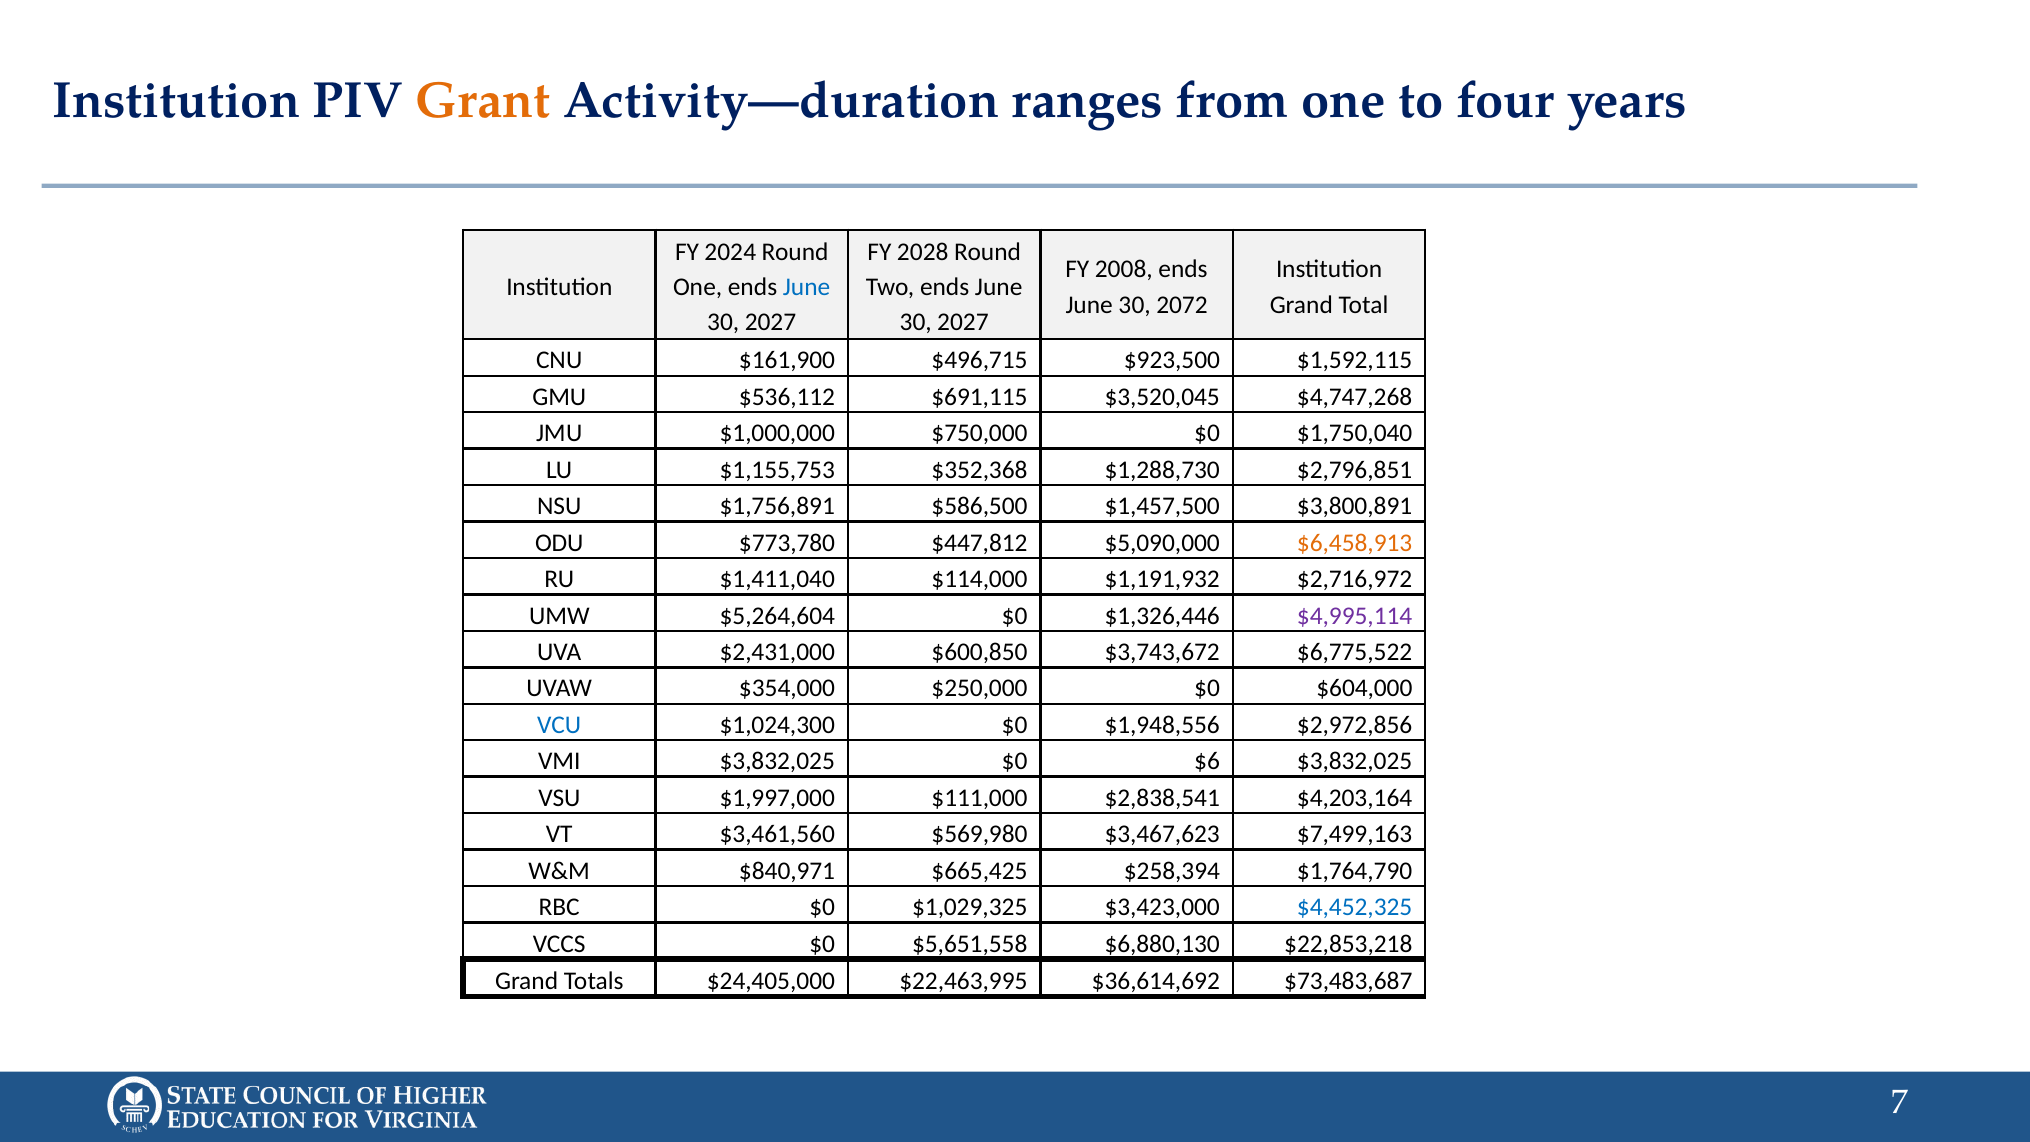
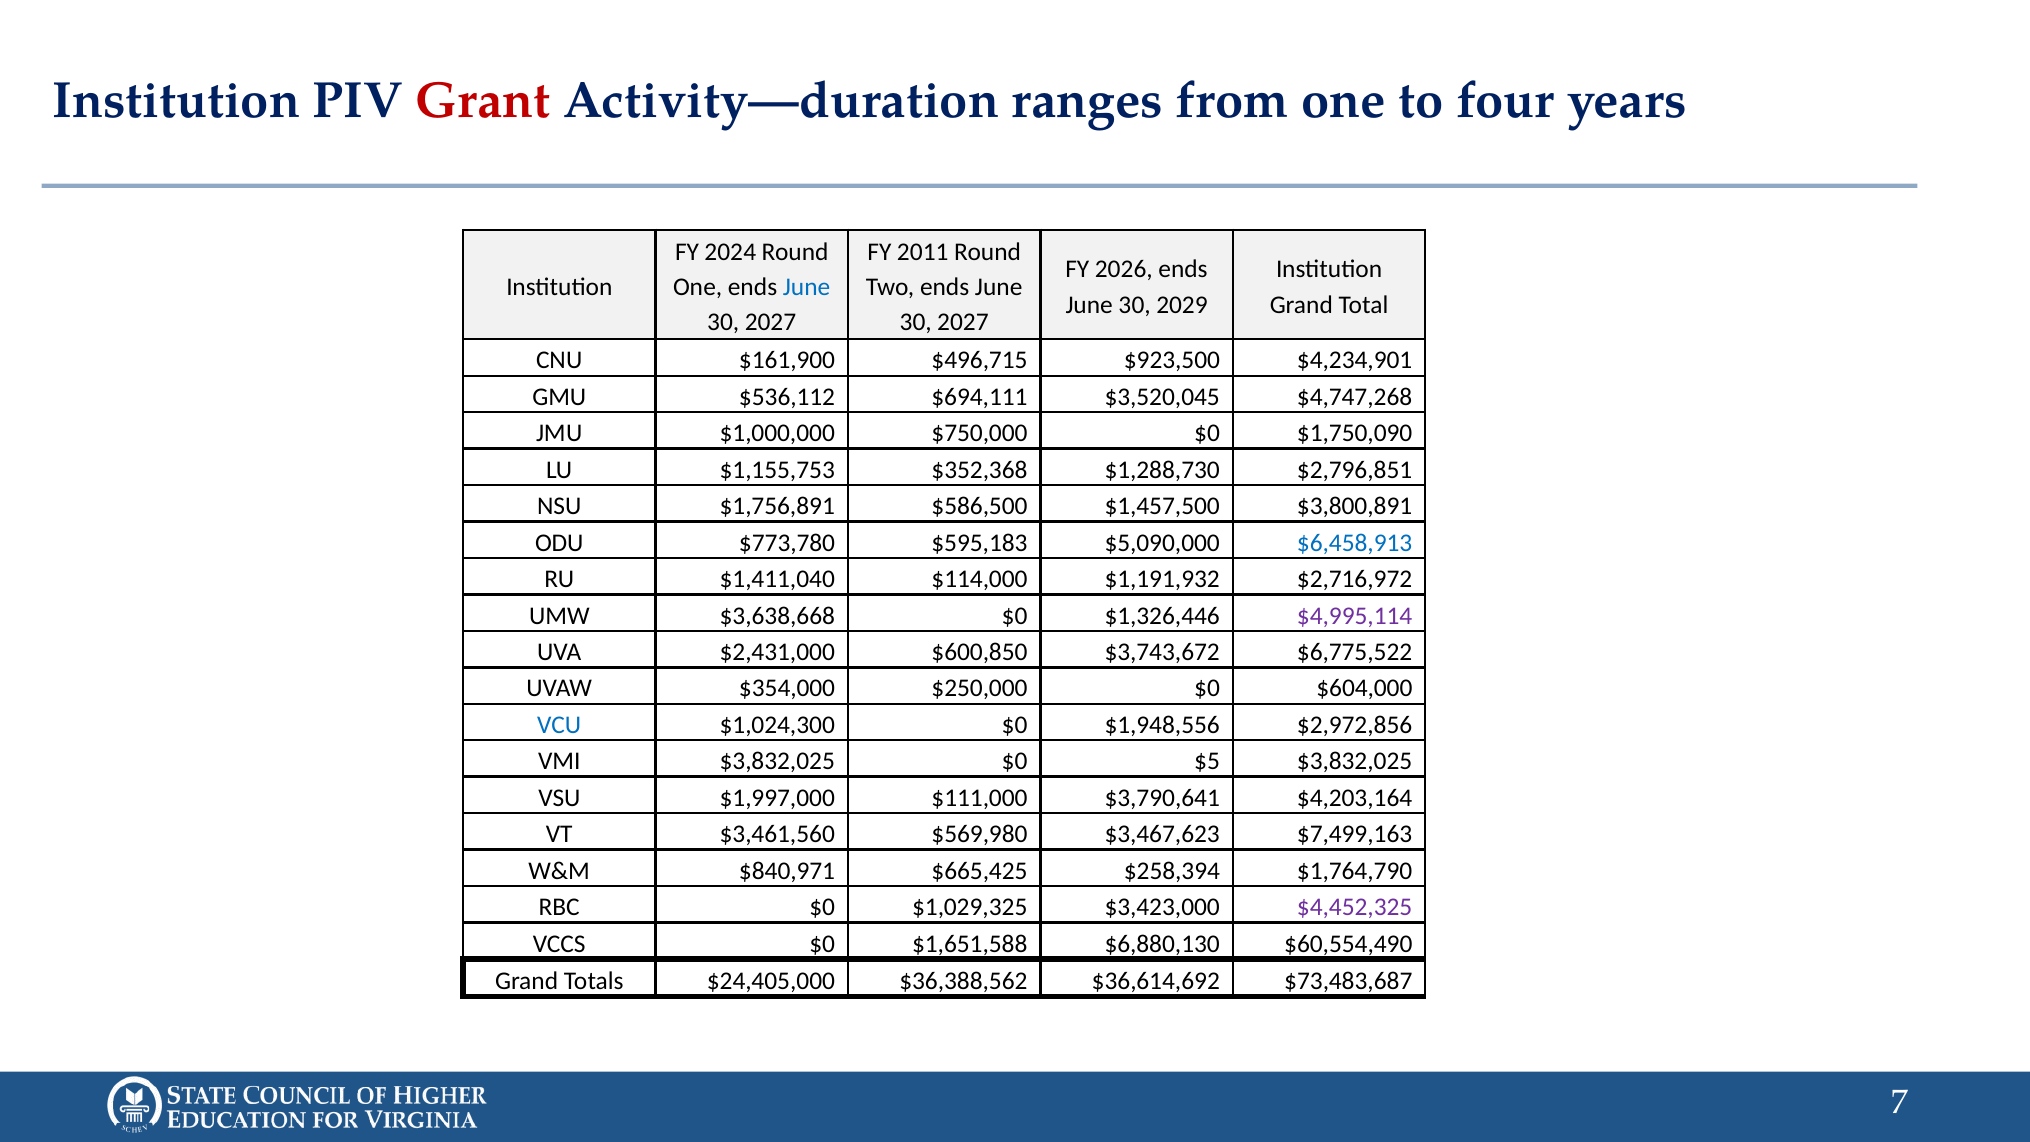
Grant colour: orange -> red
2028: 2028 -> 2011
2008: 2008 -> 2026
2072: 2072 -> 2029
$1,592,115: $1,592,115 -> $4,234,901
$691,115: $691,115 -> $694,111
$1,750,040: $1,750,040 -> $1,750,090
$447,812: $447,812 -> $595,183
$6,458,913 colour: orange -> blue
$5,264,604: $5,264,604 -> $3,638,668
$6: $6 -> $5
$2,838,541: $2,838,541 -> $3,790,641
$4,452,325 colour: blue -> purple
$5,651,558: $5,651,558 -> $1,651,588
$22,853,218: $22,853,218 -> $60,554,490
$22,463,995: $22,463,995 -> $36,388,562
